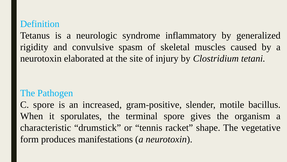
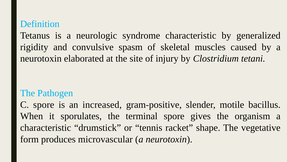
syndrome inflammatory: inflammatory -> characteristic
manifestations: manifestations -> microvascular
